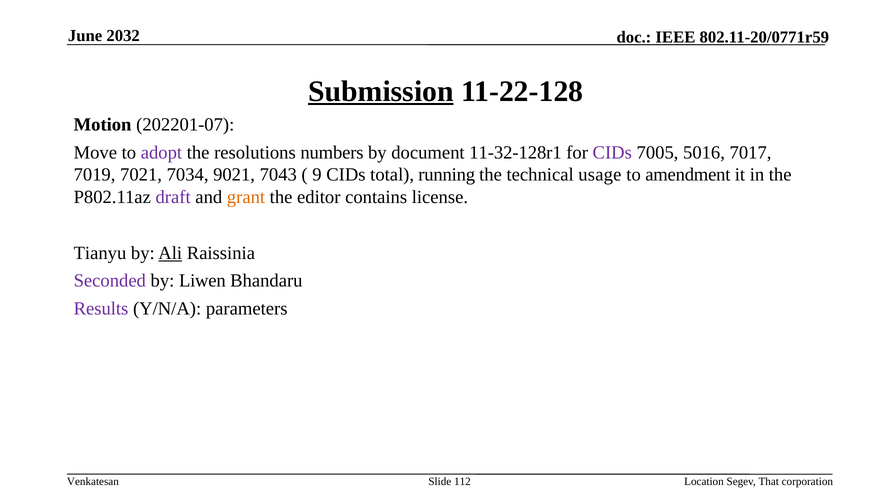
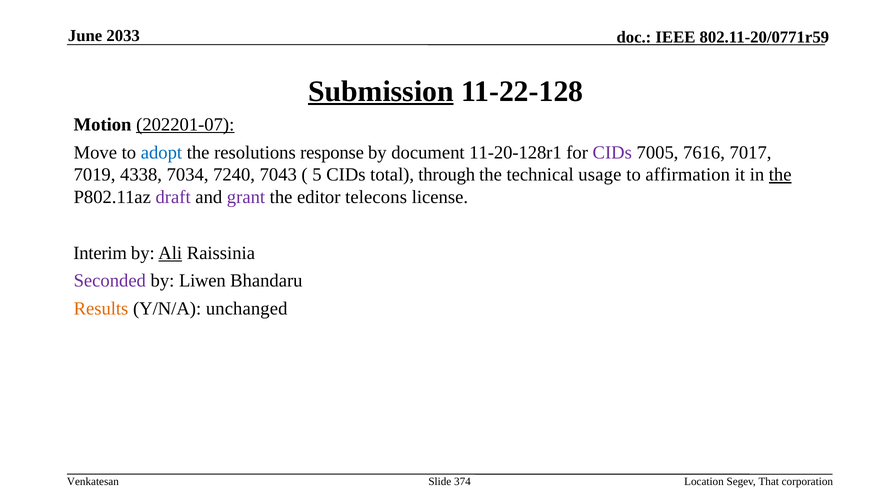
2032: 2032 -> 2033
202201-07 underline: none -> present
adopt colour: purple -> blue
numbers: numbers -> response
11-32-128r1: 11-32-128r1 -> 11-20-128r1
5016: 5016 -> 7616
7021: 7021 -> 4338
9021: 9021 -> 7240
9: 9 -> 5
running: running -> through
amendment: amendment -> affirmation
the at (780, 175) underline: none -> present
grant colour: orange -> purple
contains: contains -> telecons
Tianyu: Tianyu -> Interim
Results colour: purple -> orange
parameters: parameters -> unchanged
112: 112 -> 374
